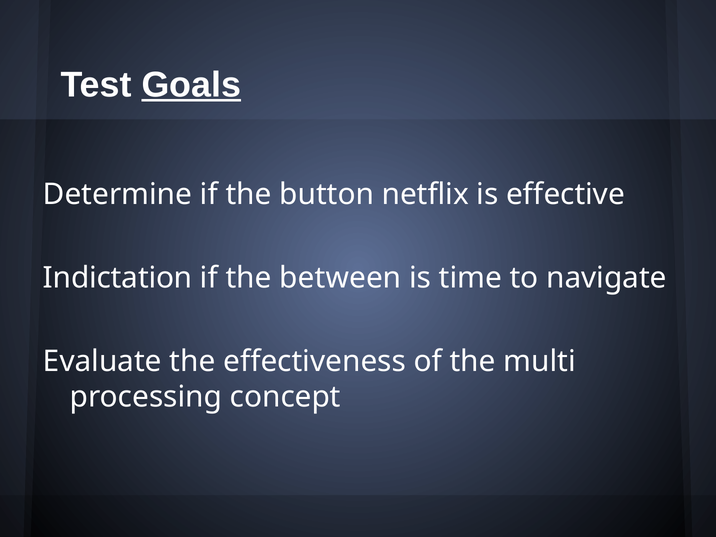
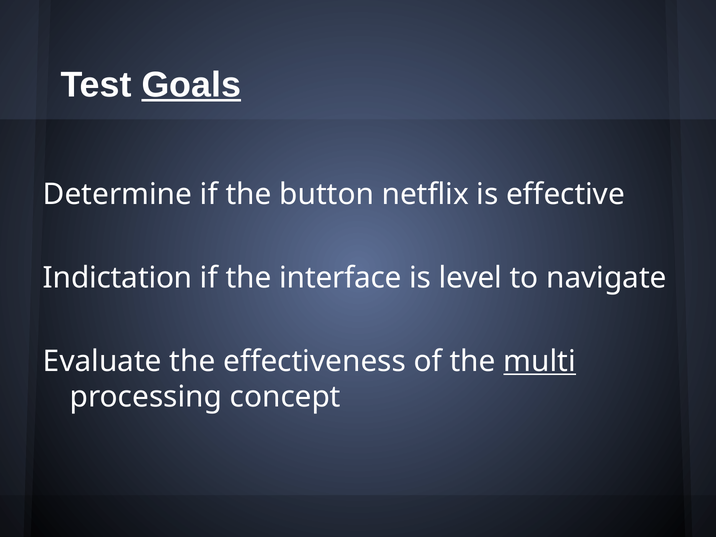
between: between -> interface
time: time -> level
multi underline: none -> present
